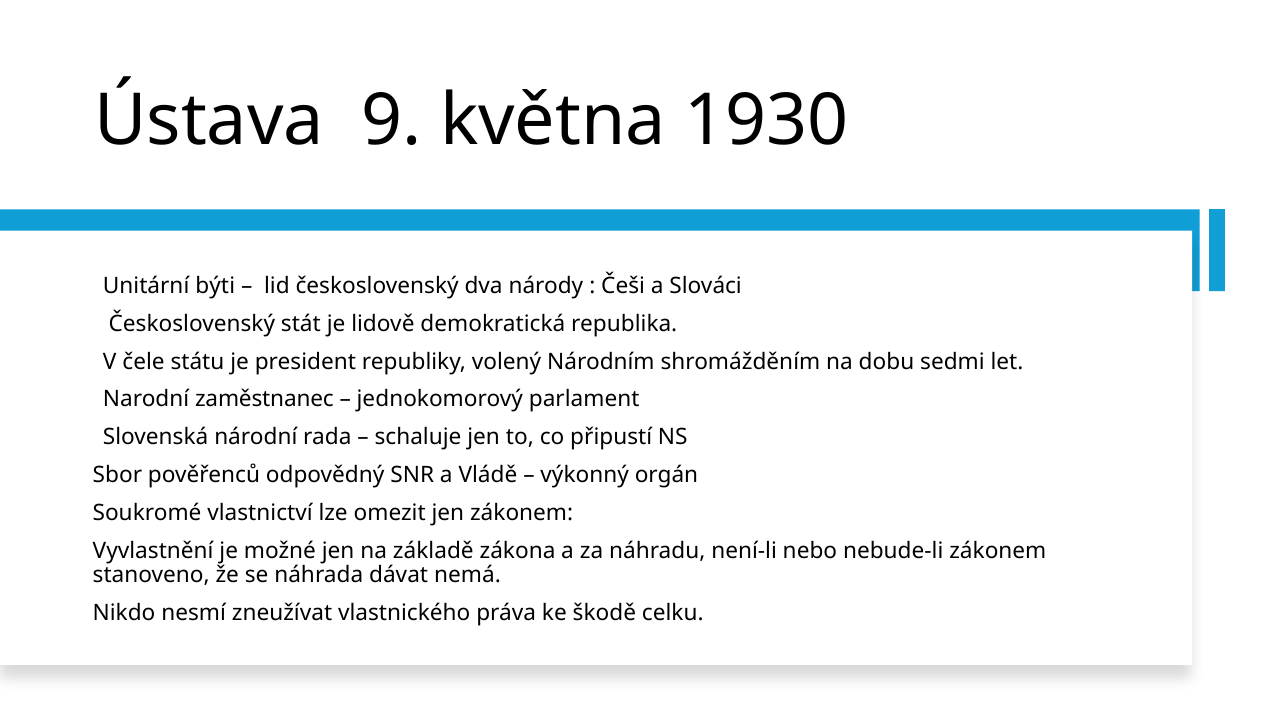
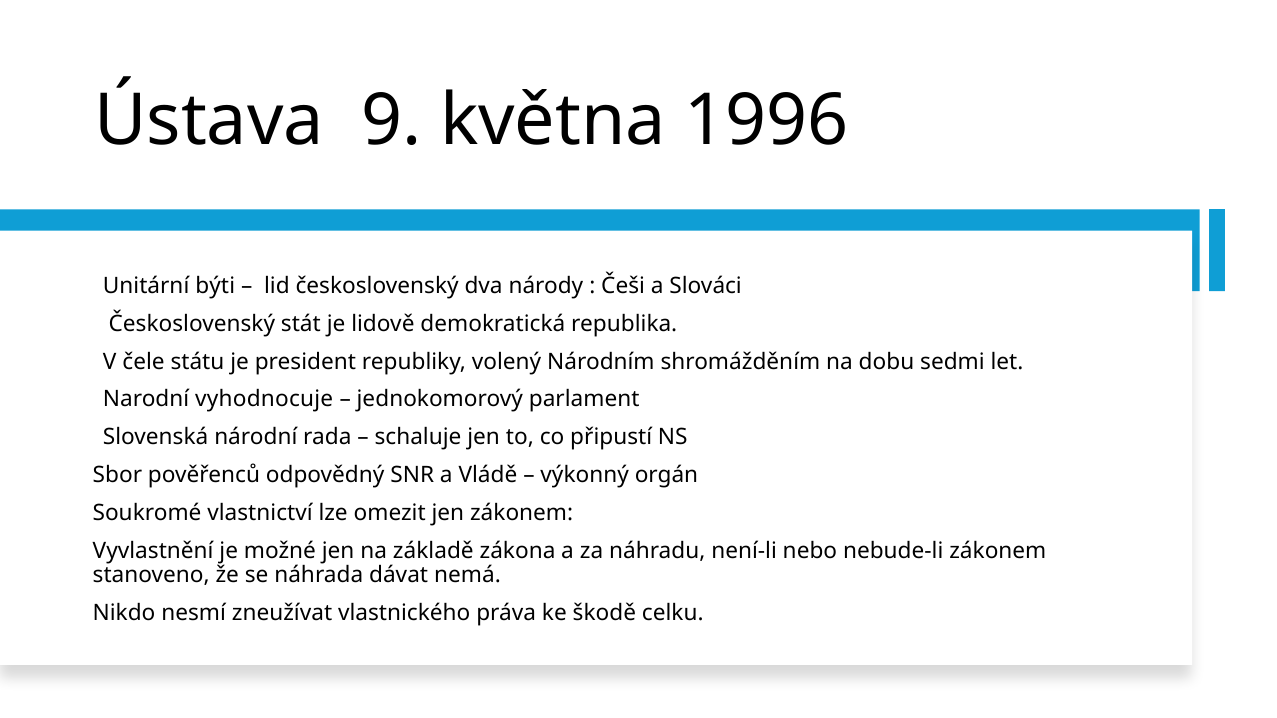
1930: 1930 -> 1996
zaměstnanec: zaměstnanec -> vyhodnocuje
